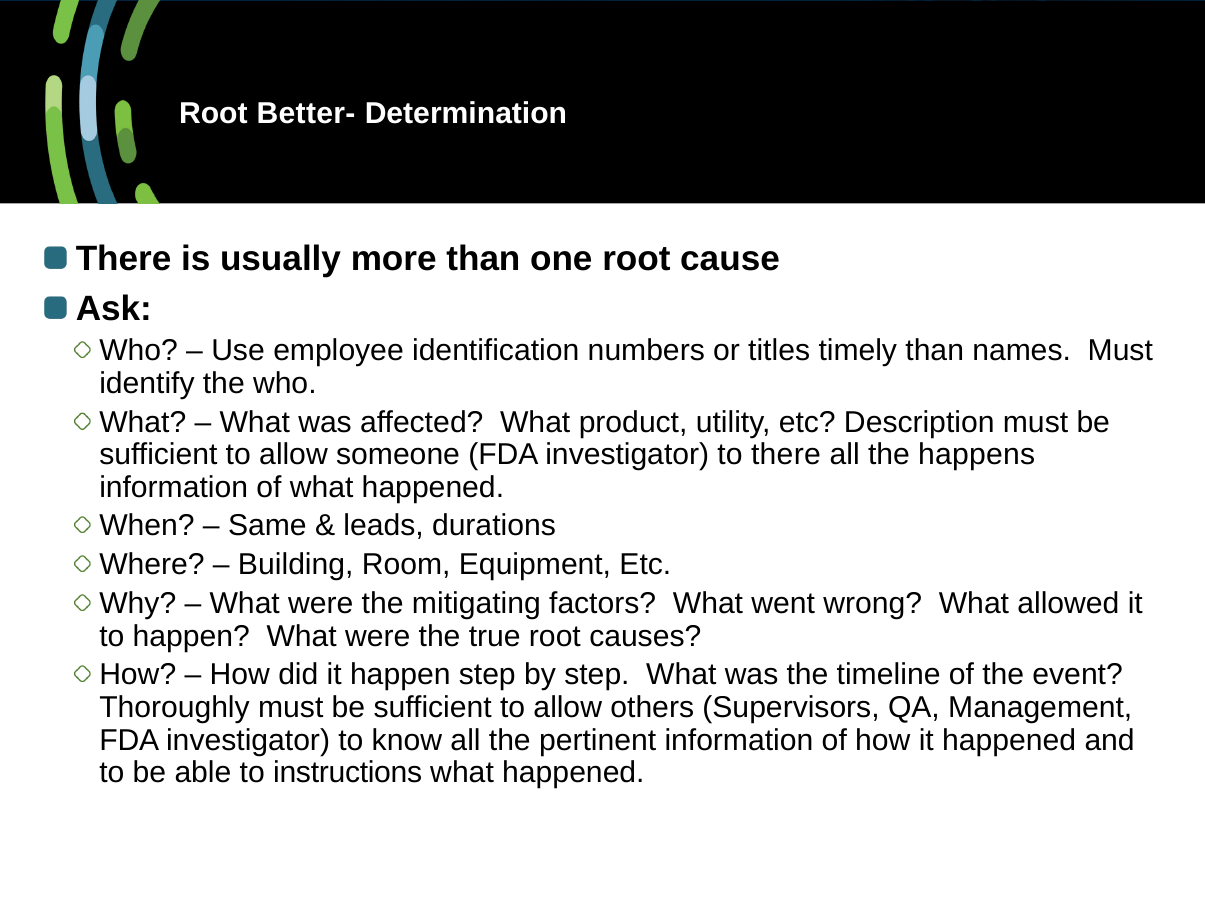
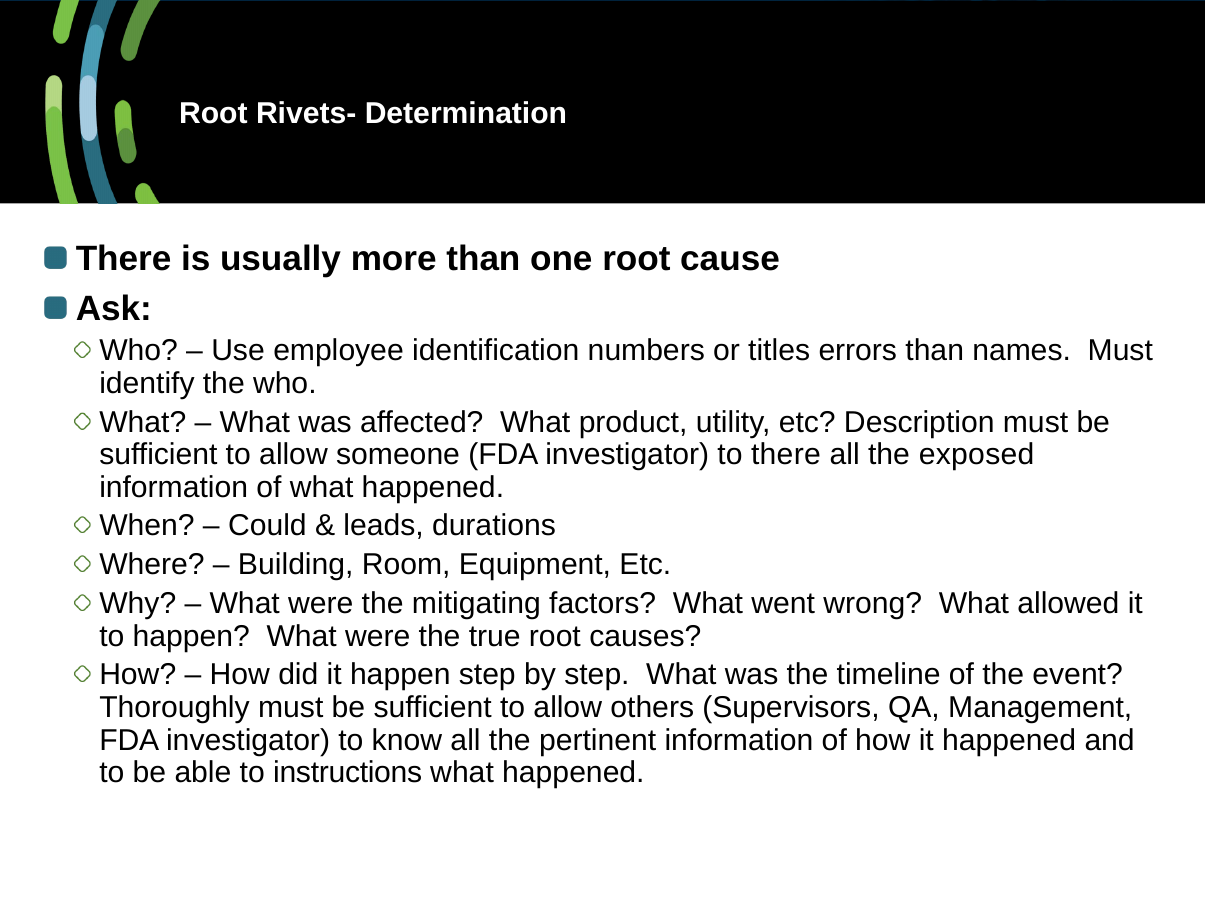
Better-: Better- -> Rivets-
timely: timely -> errors
happens: happens -> exposed
Same: Same -> Could
